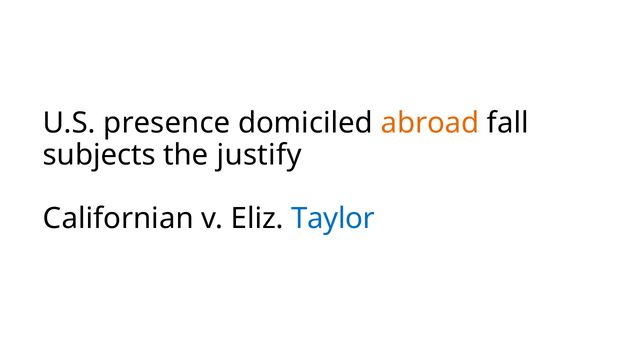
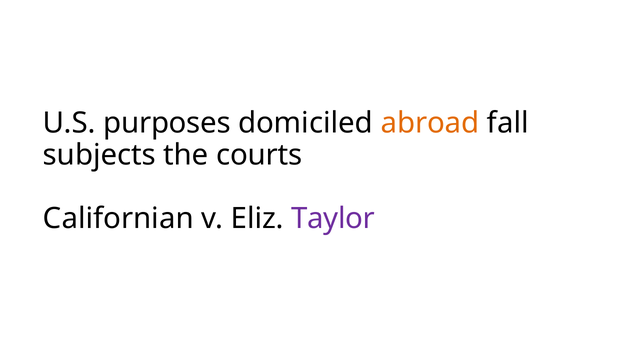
presence: presence -> purposes
justify: justify -> courts
Taylor colour: blue -> purple
